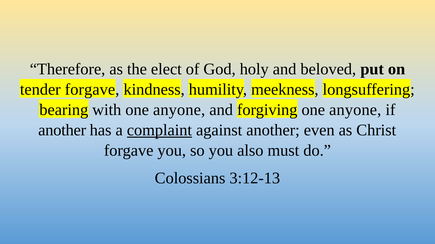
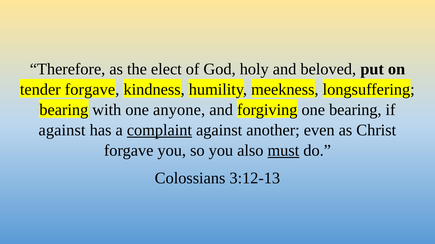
forgiving one anyone: anyone -> bearing
another at (62, 130): another -> against
must underline: none -> present
